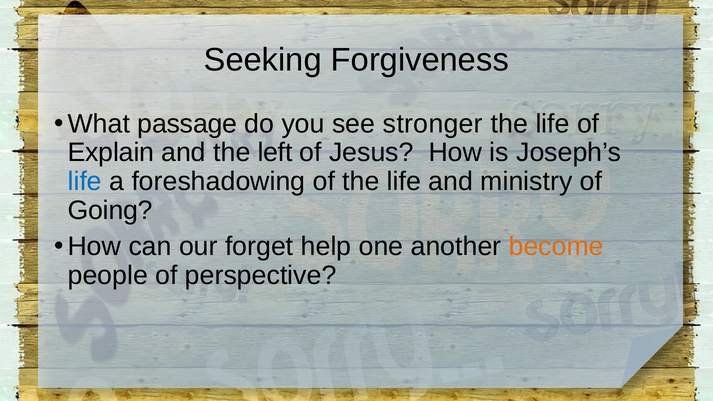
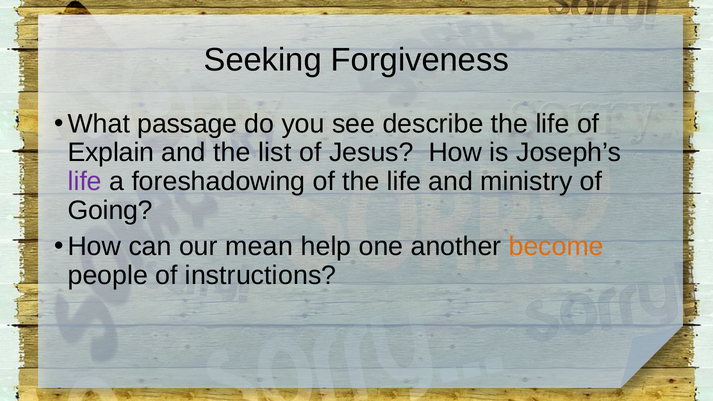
stronger: stronger -> describe
left: left -> list
life at (85, 181) colour: blue -> purple
forget: forget -> mean
perspective: perspective -> instructions
